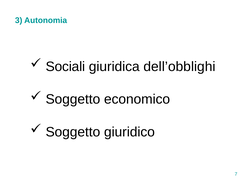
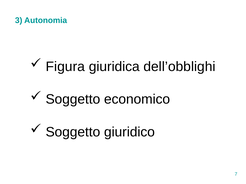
Sociali: Sociali -> Figura
